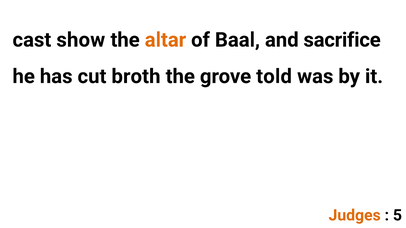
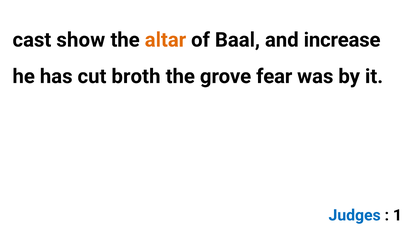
sacrifice: sacrifice -> increase
told: told -> fear
Judges colour: orange -> blue
5: 5 -> 1
